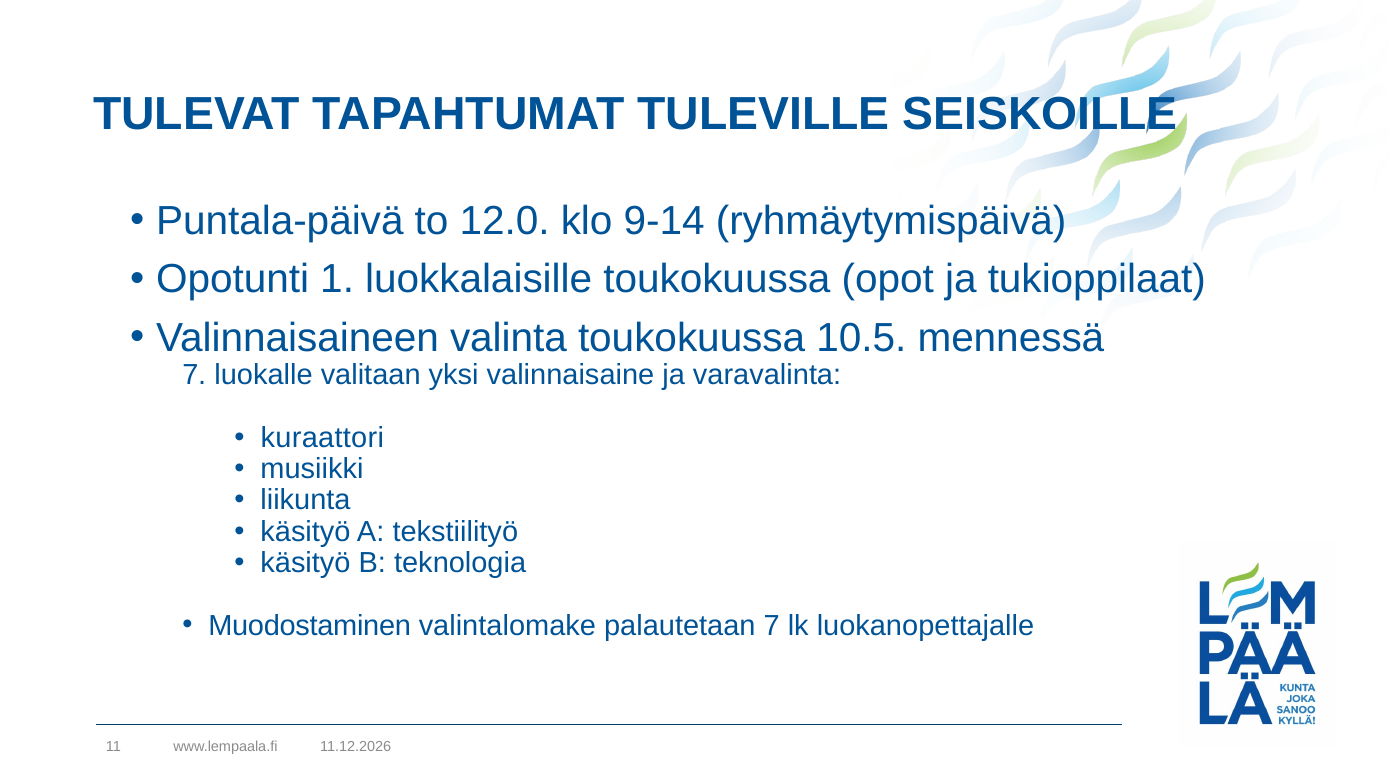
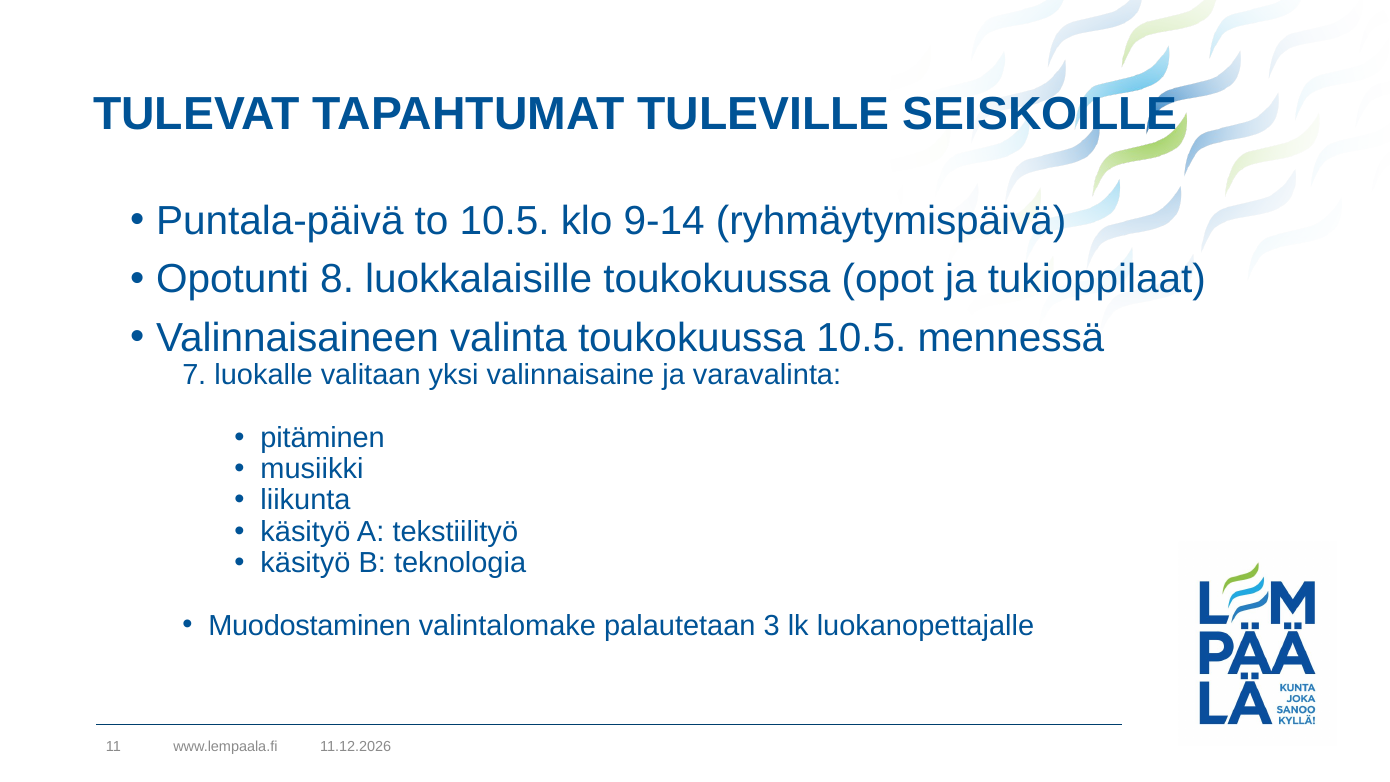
to 12.0: 12.0 -> 10.5
1: 1 -> 8
kuraattori: kuraattori -> pitäminen
palautetaan 7: 7 -> 3
